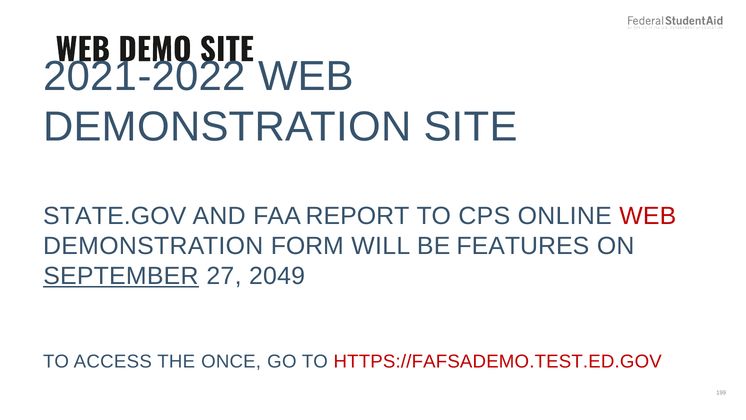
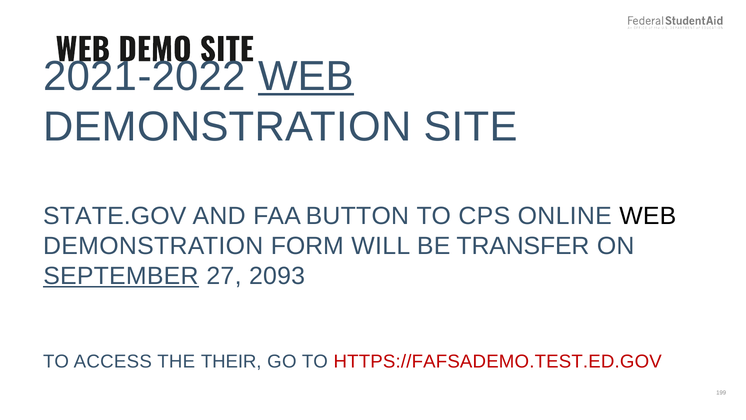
WEB at (306, 76) underline: none -> present
REPORT: REPORT -> BUTTON
WEB at (648, 216) colour: red -> black
FEATURES: FEATURES -> TRANSFER
2049: 2049 -> 2093
ONCE: ONCE -> THEIR
